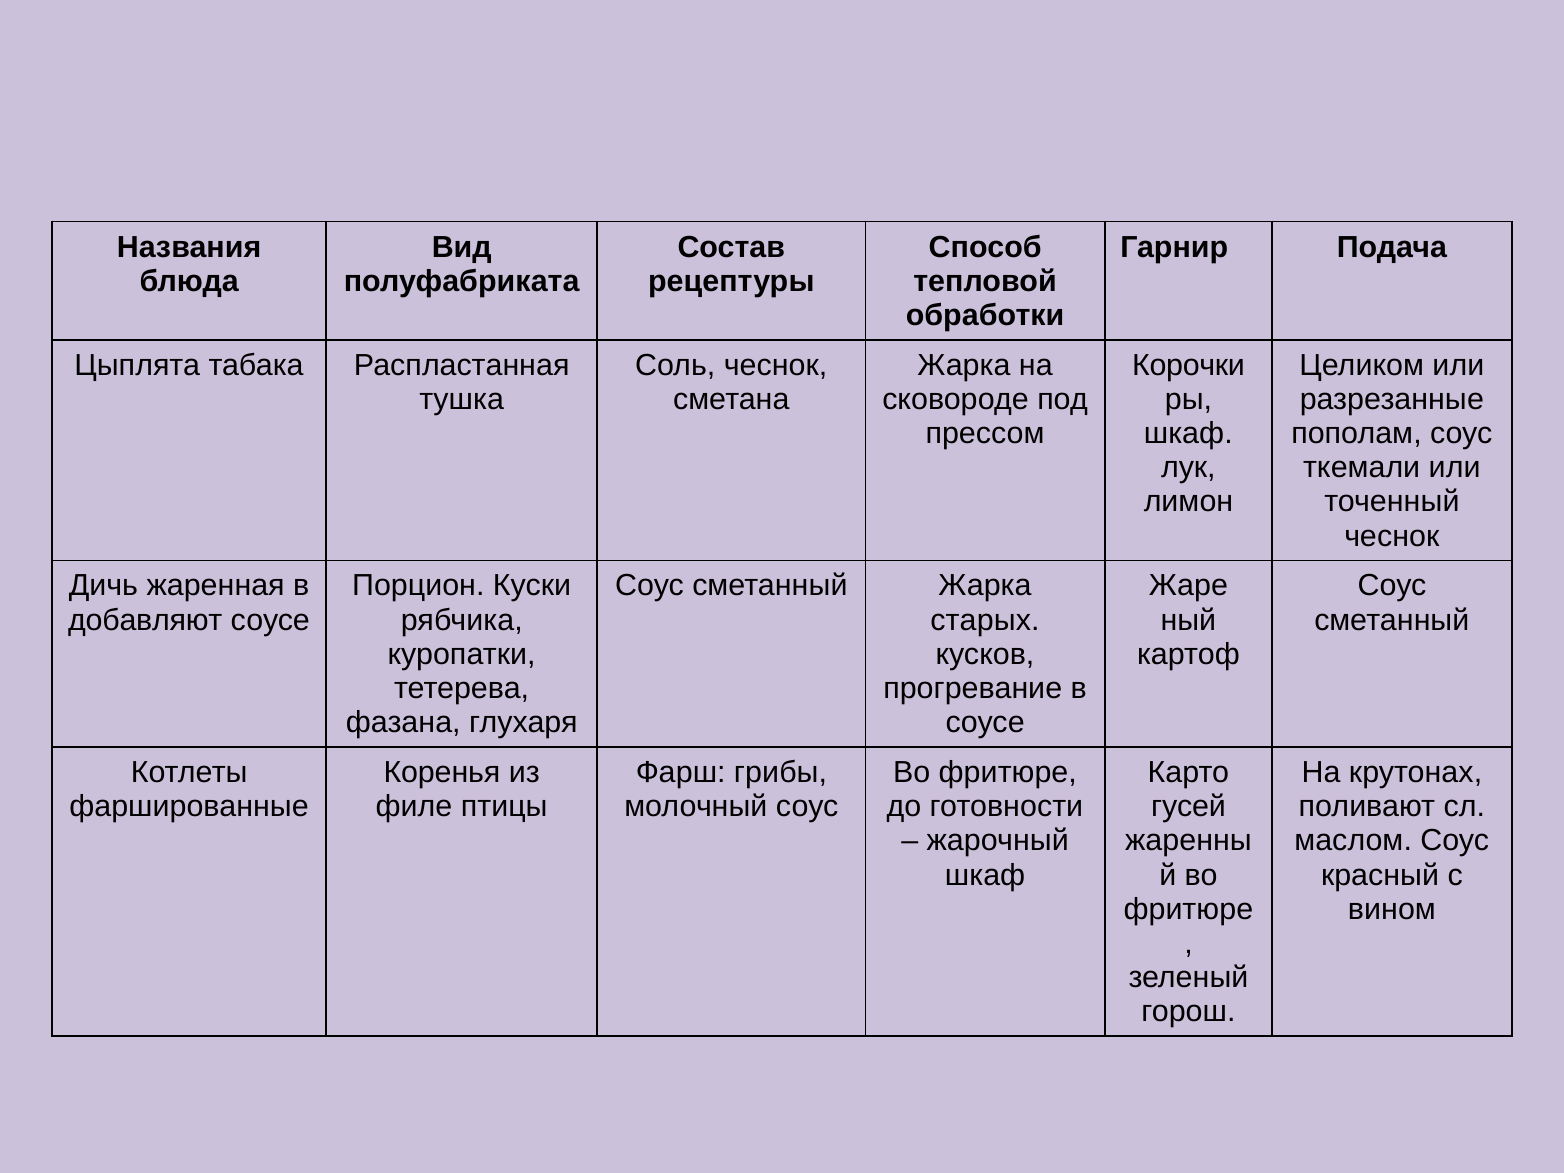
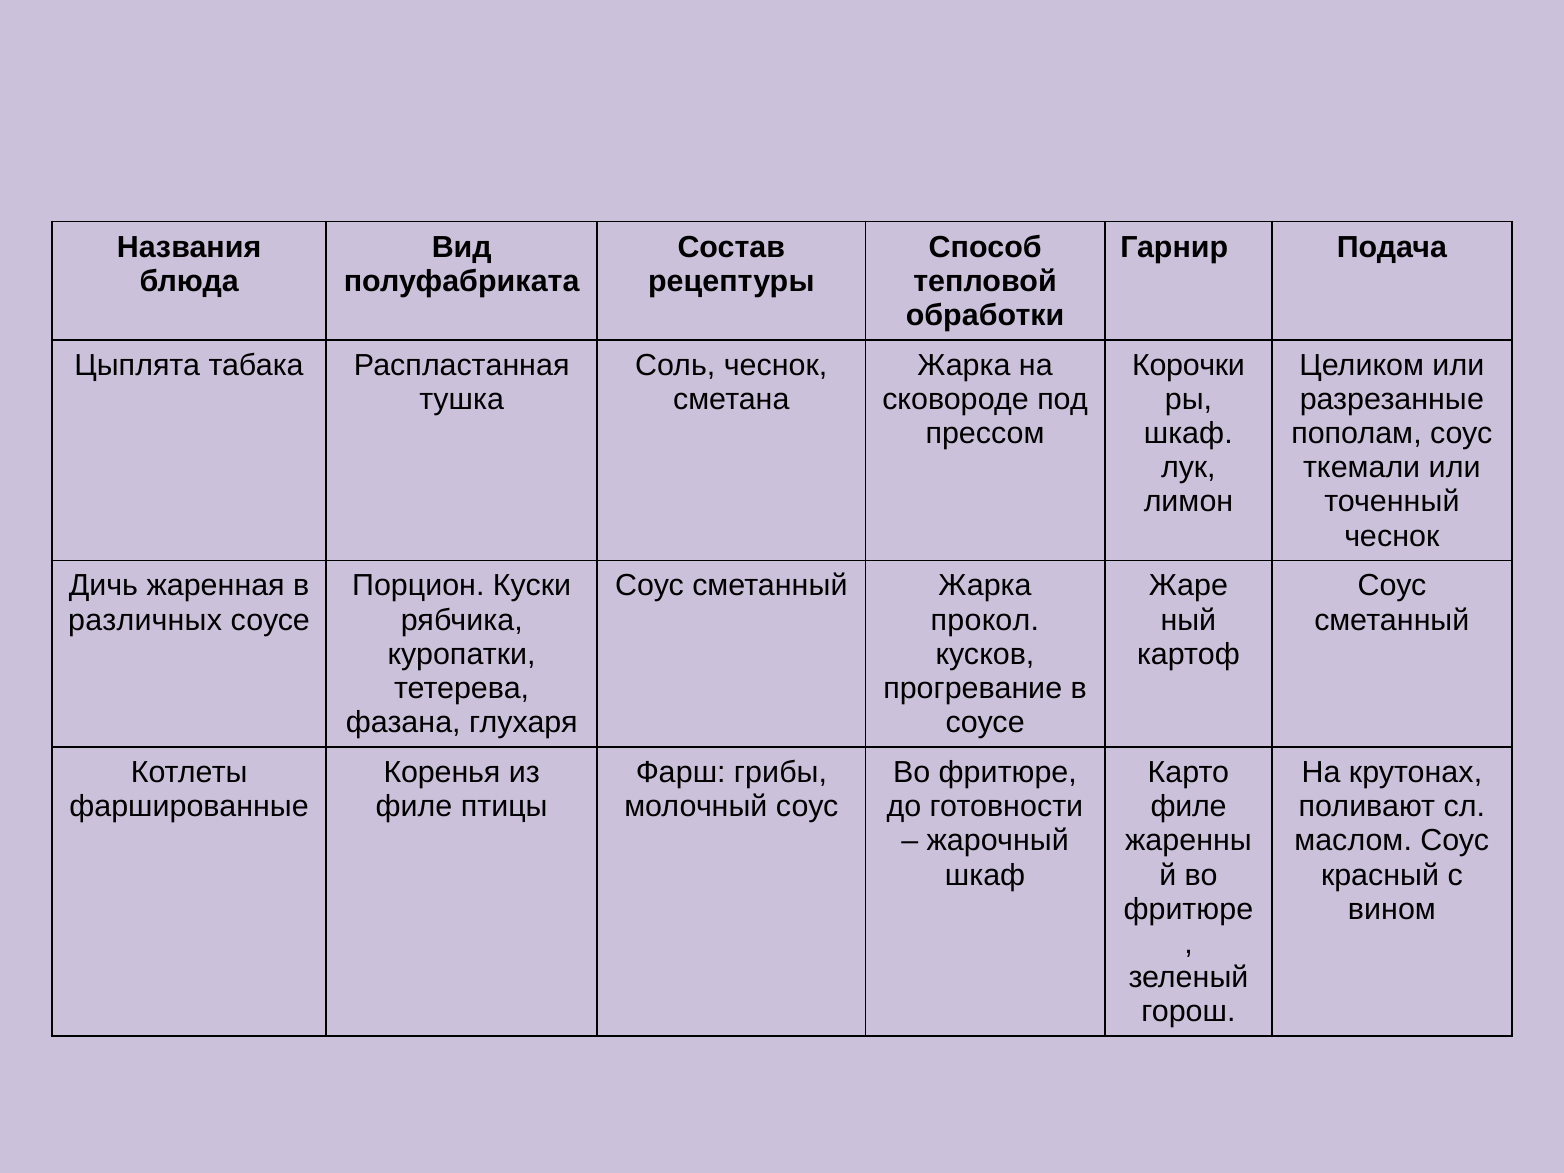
добавляют: добавляют -> различных
старых: старых -> прокол
гусей at (1189, 807): гусей -> филе
